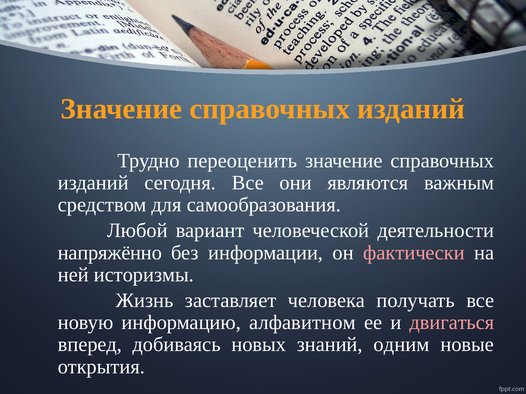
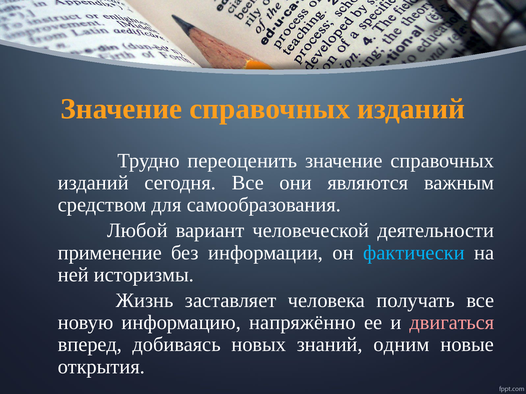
напряжённо: напряжённо -> применение
фактически colour: pink -> light blue
алфавитном: алфавитном -> напряжённо
